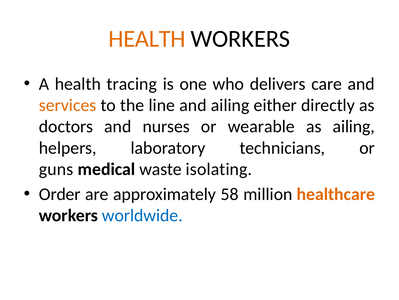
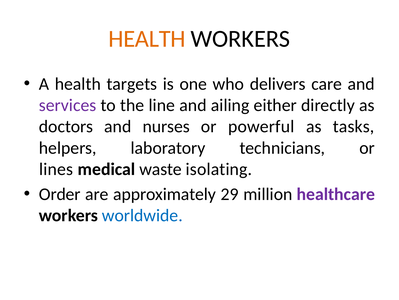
tracing: tracing -> targets
services colour: orange -> purple
wearable: wearable -> powerful
as ailing: ailing -> tasks
guns: guns -> lines
58: 58 -> 29
healthcare colour: orange -> purple
